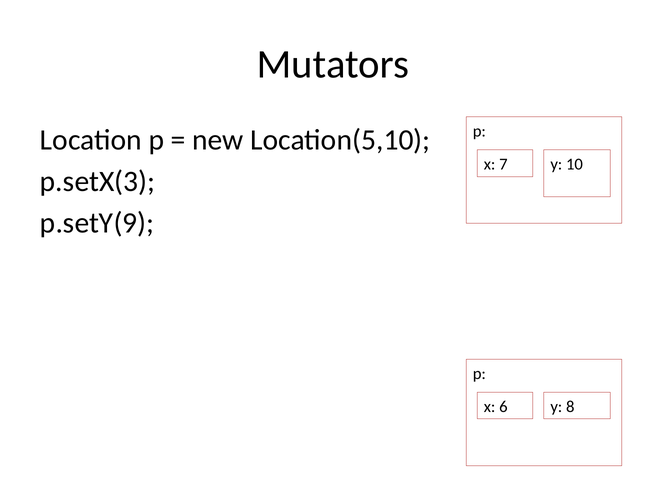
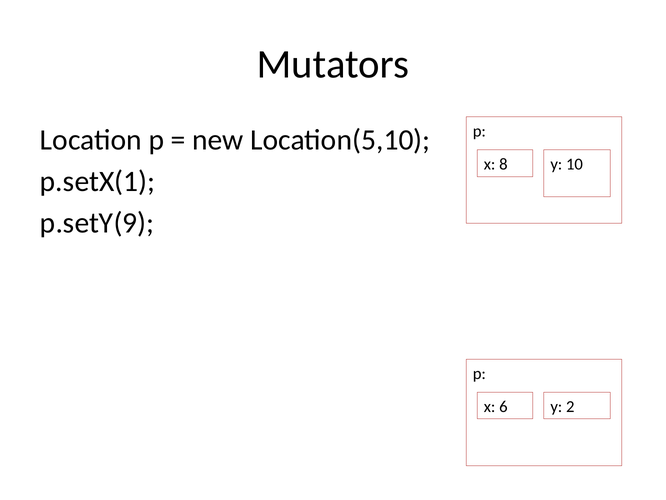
7: 7 -> 8
p.setX(3: p.setX(3 -> p.setX(1
8: 8 -> 2
